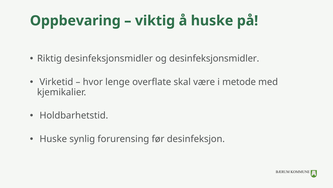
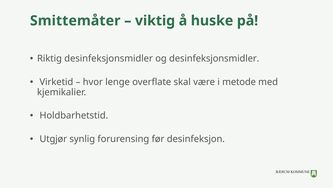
Oppbevaring: Oppbevaring -> Smittemåter
Huske at (53, 139): Huske -> Utgjør
